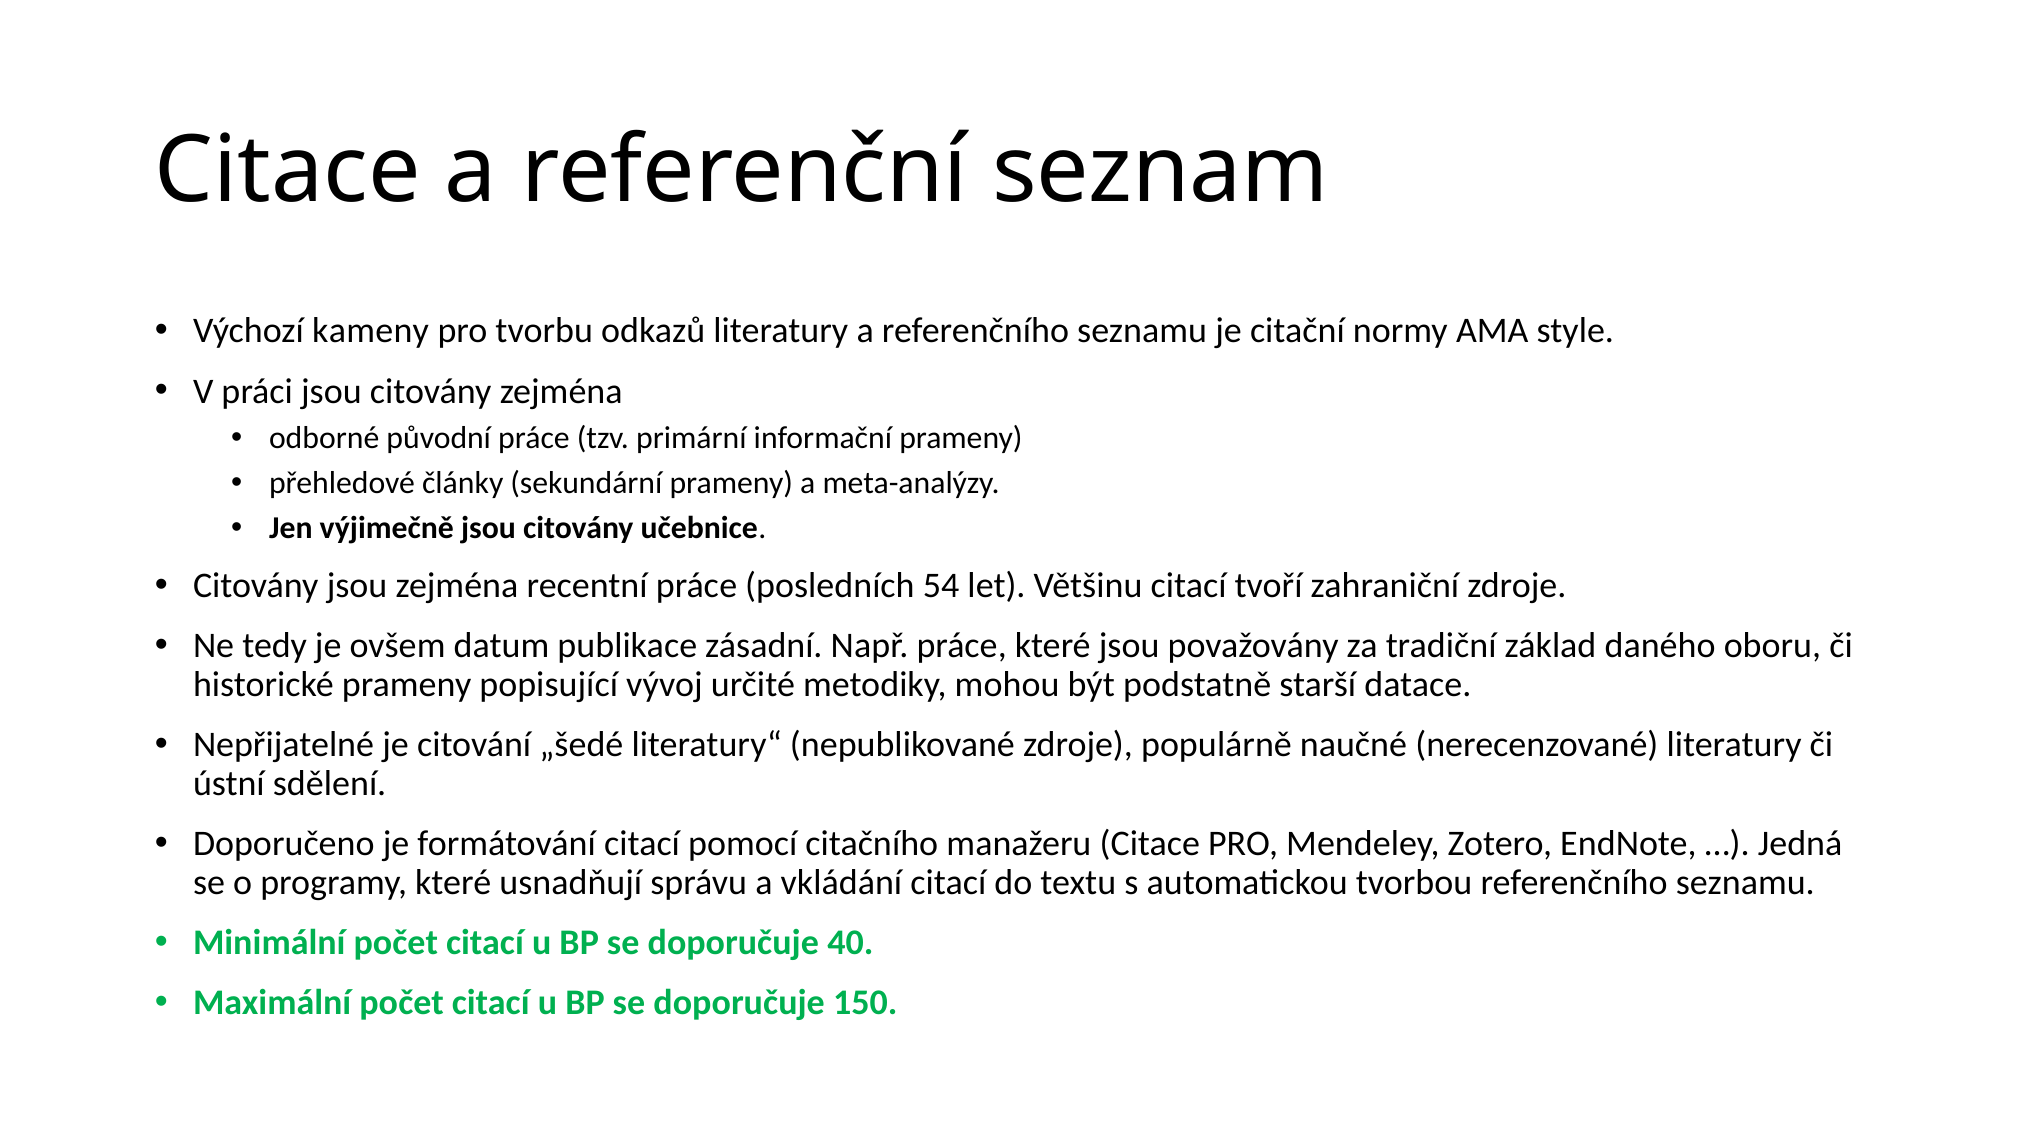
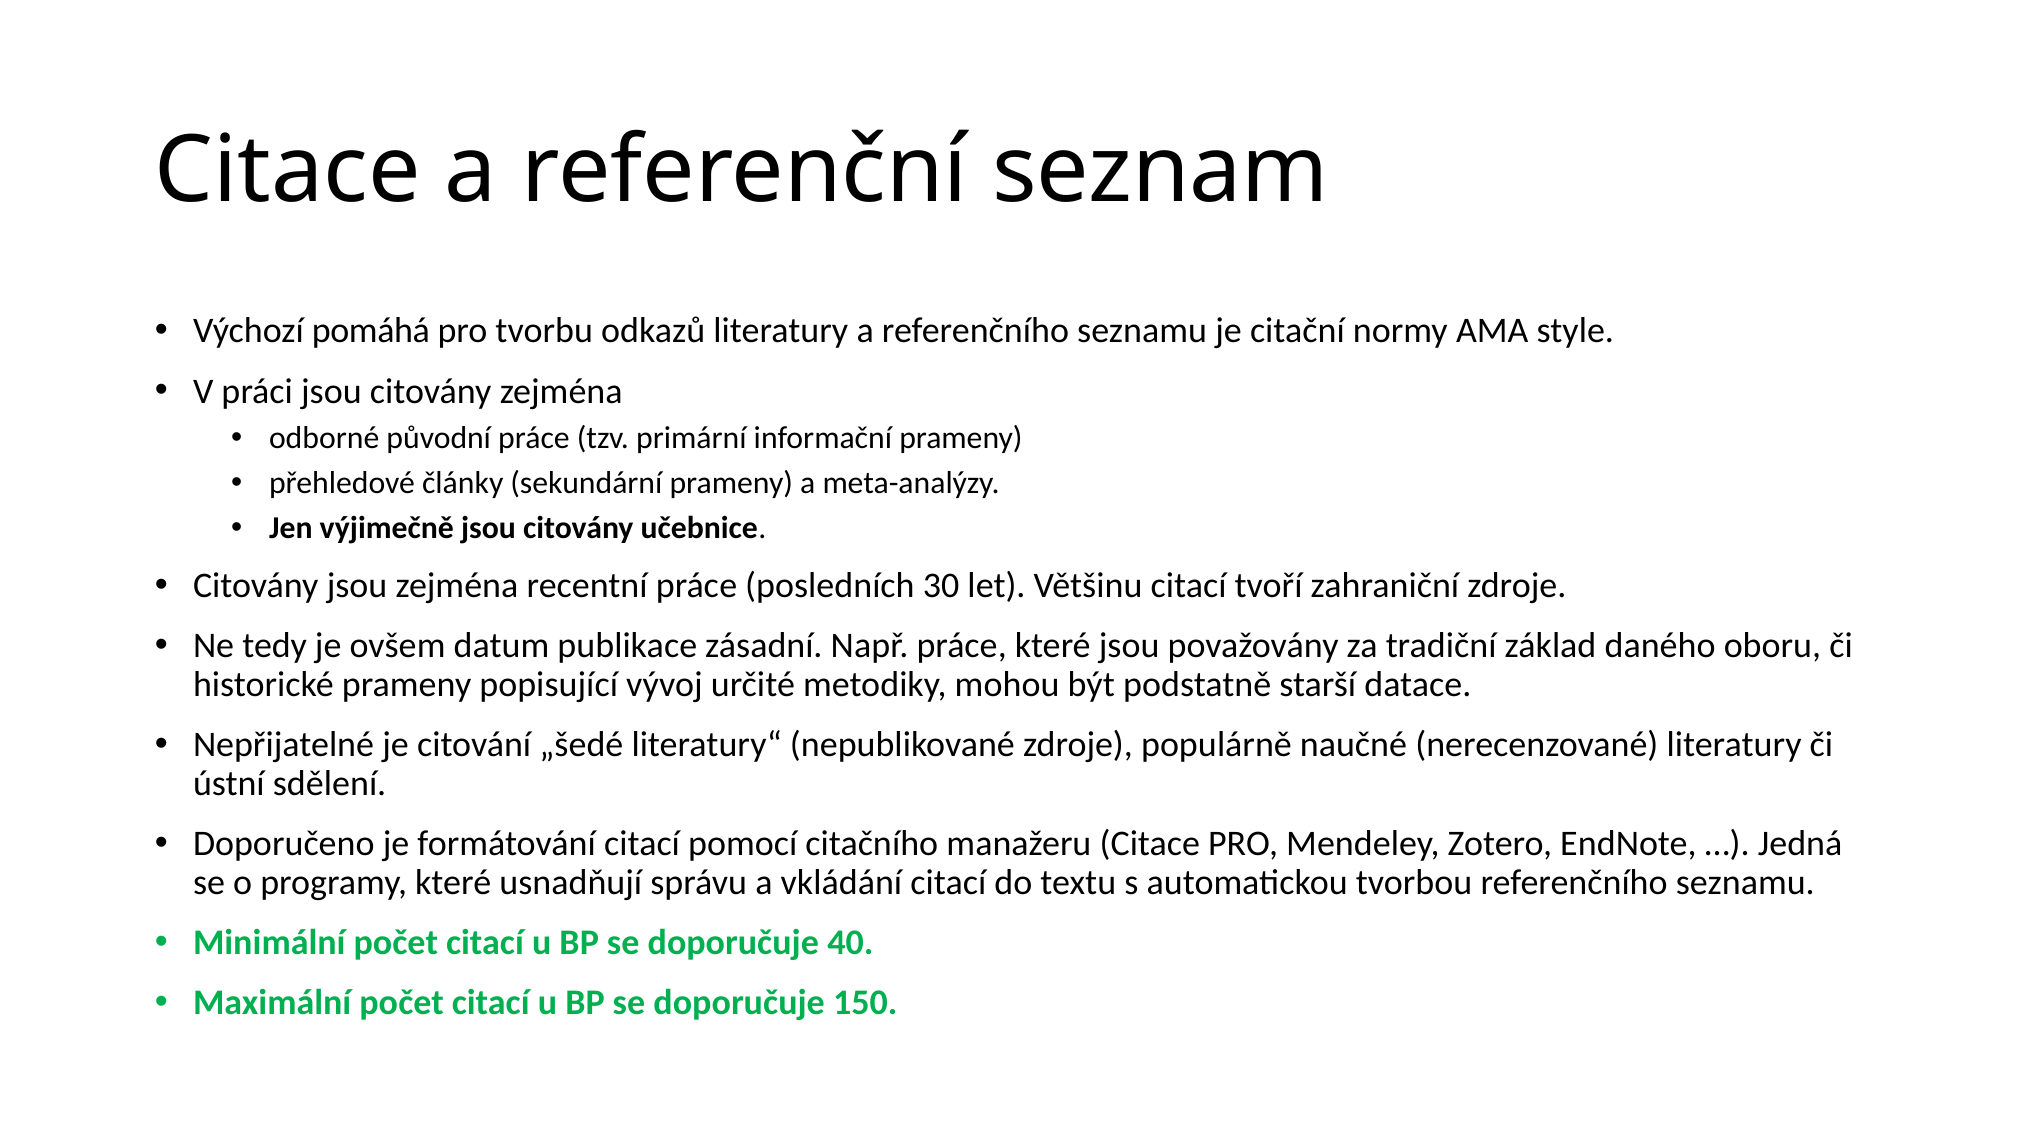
kameny: kameny -> pomáhá
54: 54 -> 30
